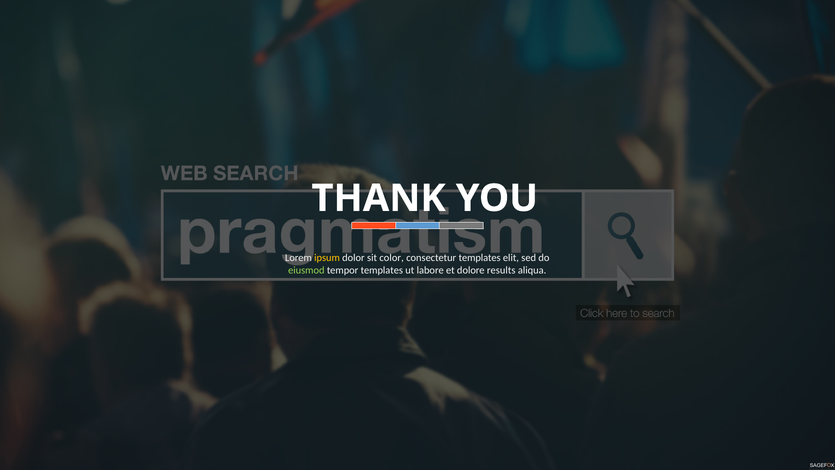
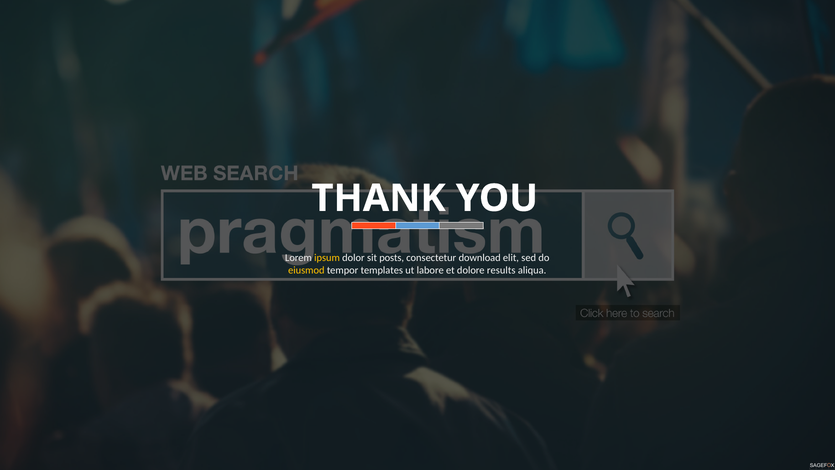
color: color -> posts
consectetur templates: templates -> download
eiusmod colour: light green -> yellow
